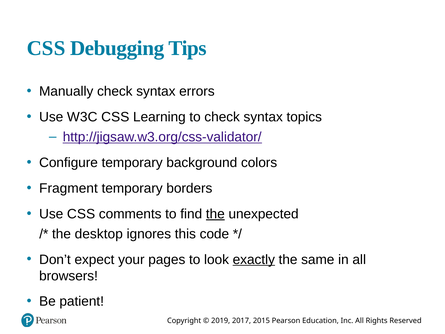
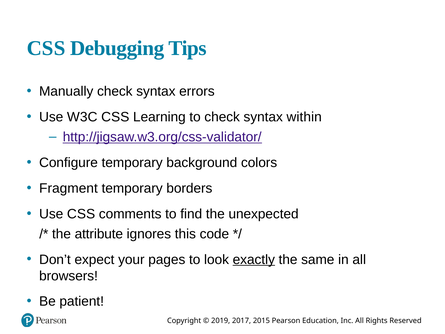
topics: topics -> within
the at (215, 214) underline: present -> none
desktop: desktop -> attribute
